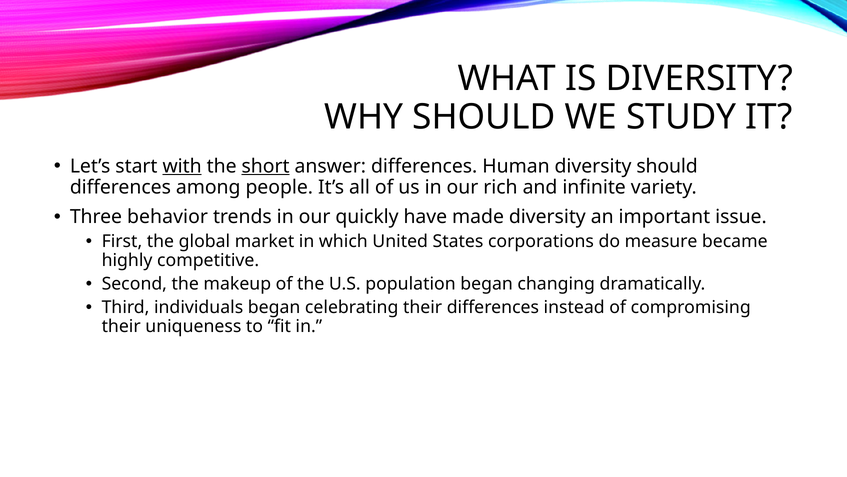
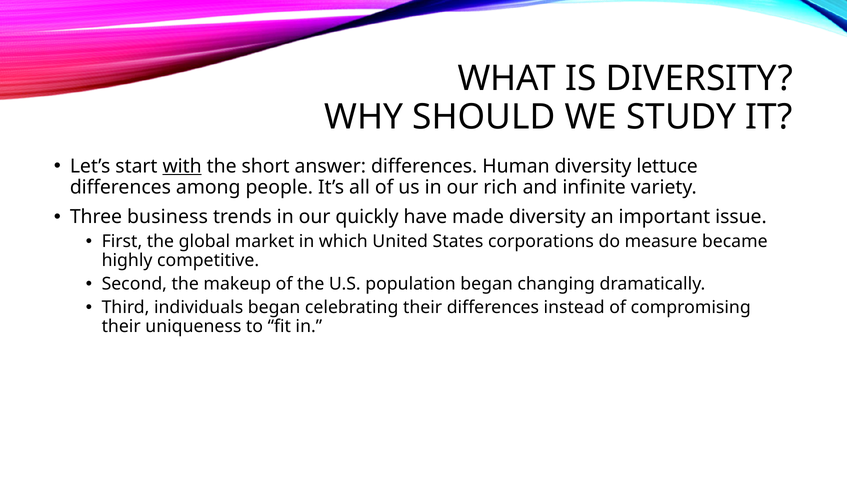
short underline: present -> none
diversity should: should -> lettuce
behavior: behavior -> business
